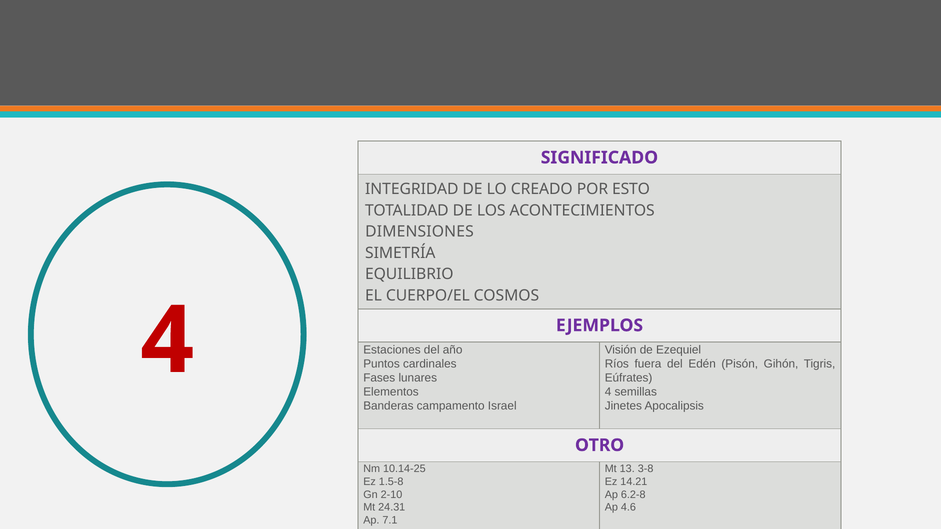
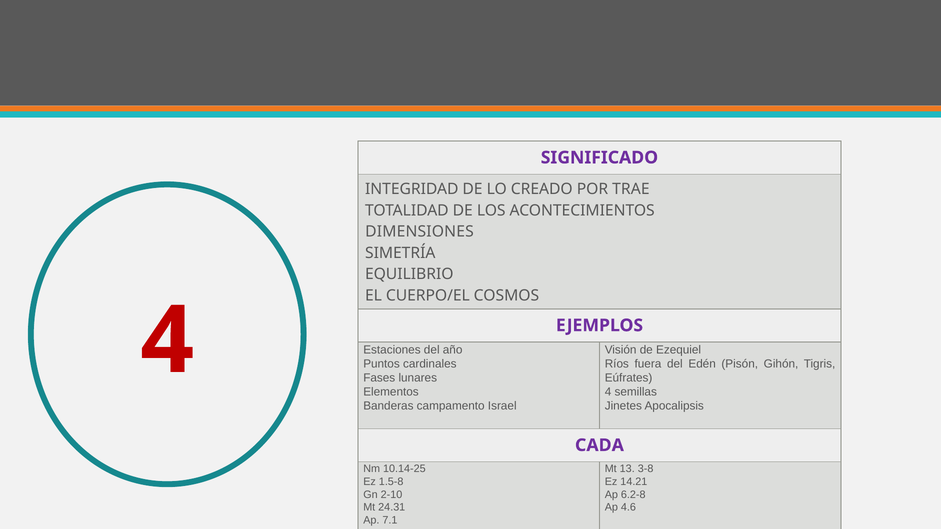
ESTO: ESTO -> TRAE
OTRO: OTRO -> CADA
